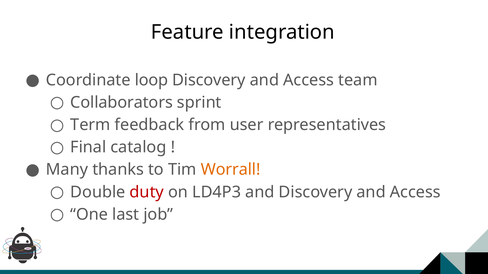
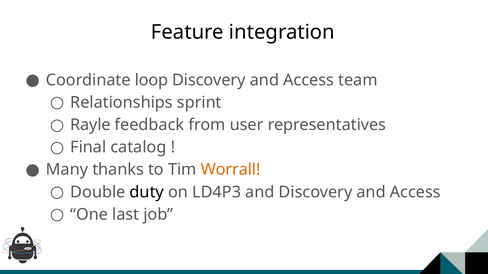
Collaborators: Collaborators -> Relationships
Term: Term -> Rayle
duty colour: red -> black
